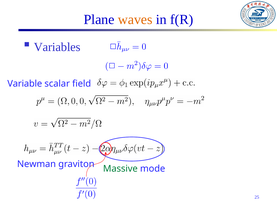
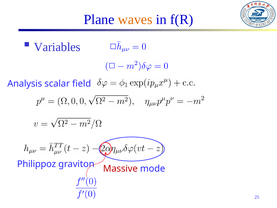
Variable: Variable -> Analysis
Newman: Newman -> Philippoz
Massive colour: green -> red
